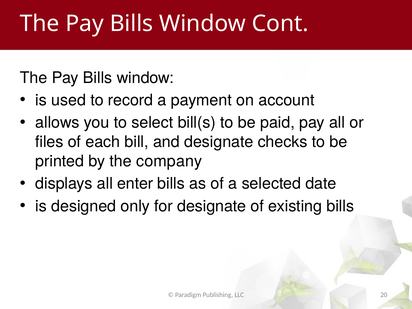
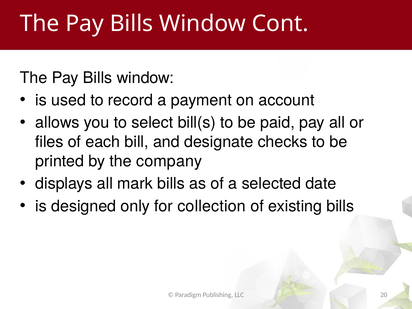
enter: enter -> mark
for designate: designate -> collection
